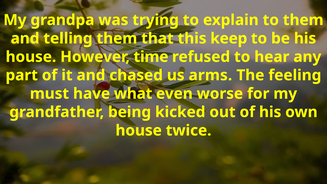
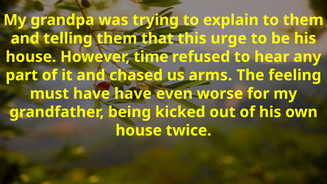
keep: keep -> urge
have what: what -> have
